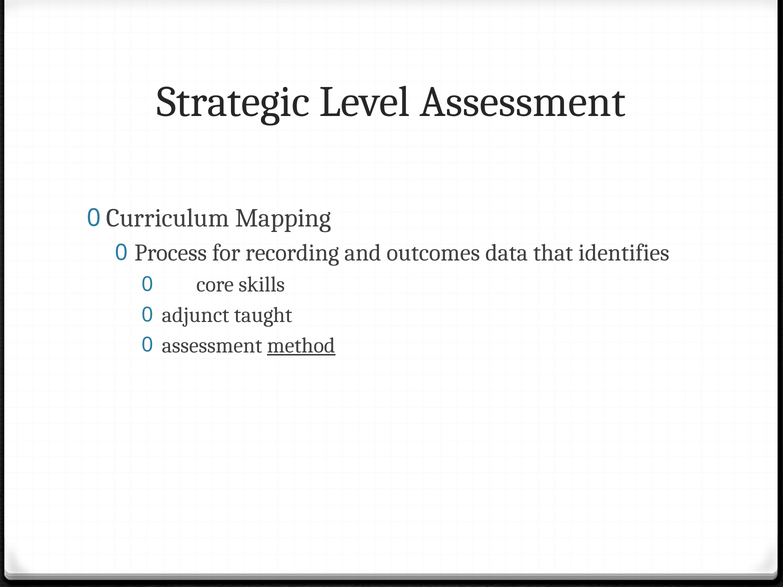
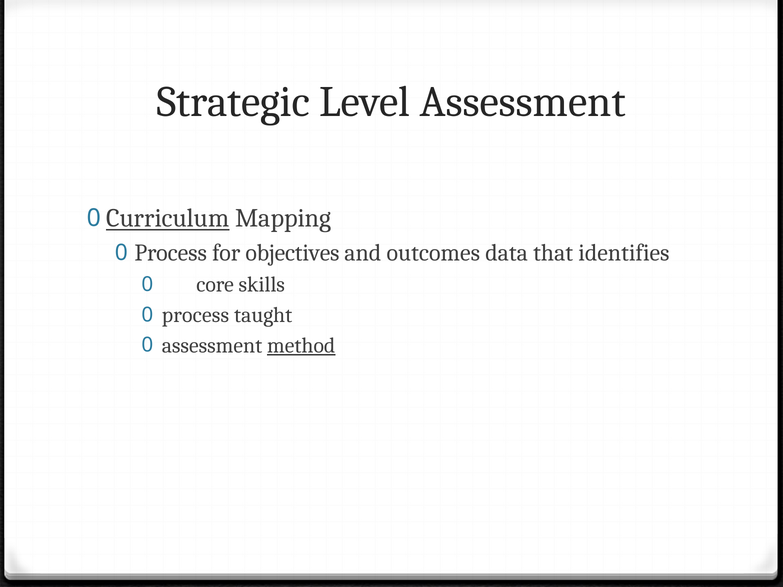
Curriculum underline: none -> present
recording: recording -> objectives
adjunct at (196, 315): adjunct -> process
